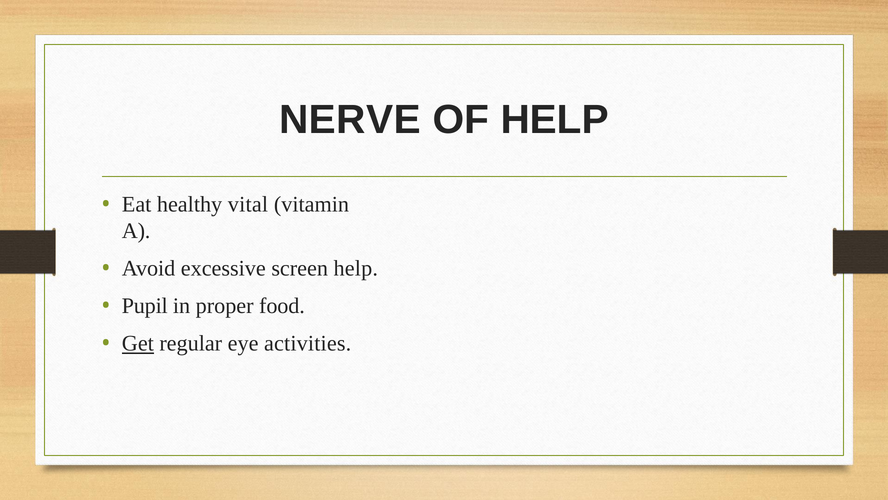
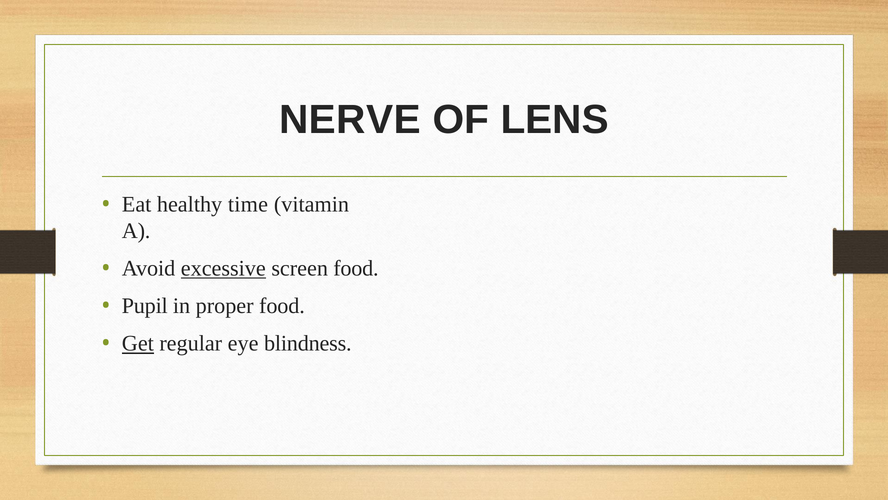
OF HELP: HELP -> LENS
vital: vital -> time
excessive underline: none -> present
screen help: help -> food
activities: activities -> blindness
